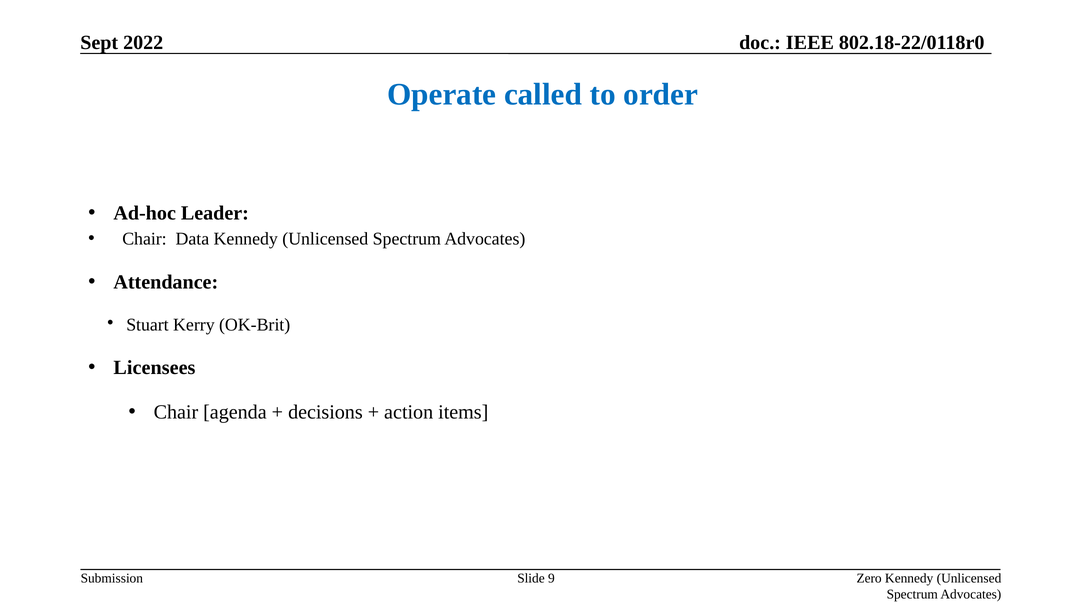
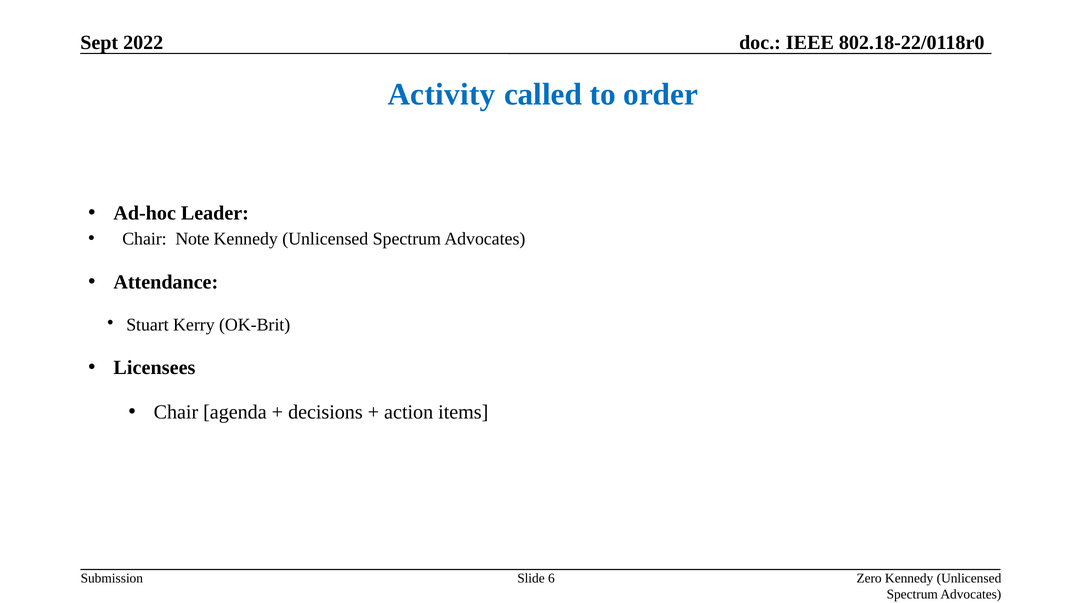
Operate: Operate -> Activity
Data: Data -> Note
9: 9 -> 6
